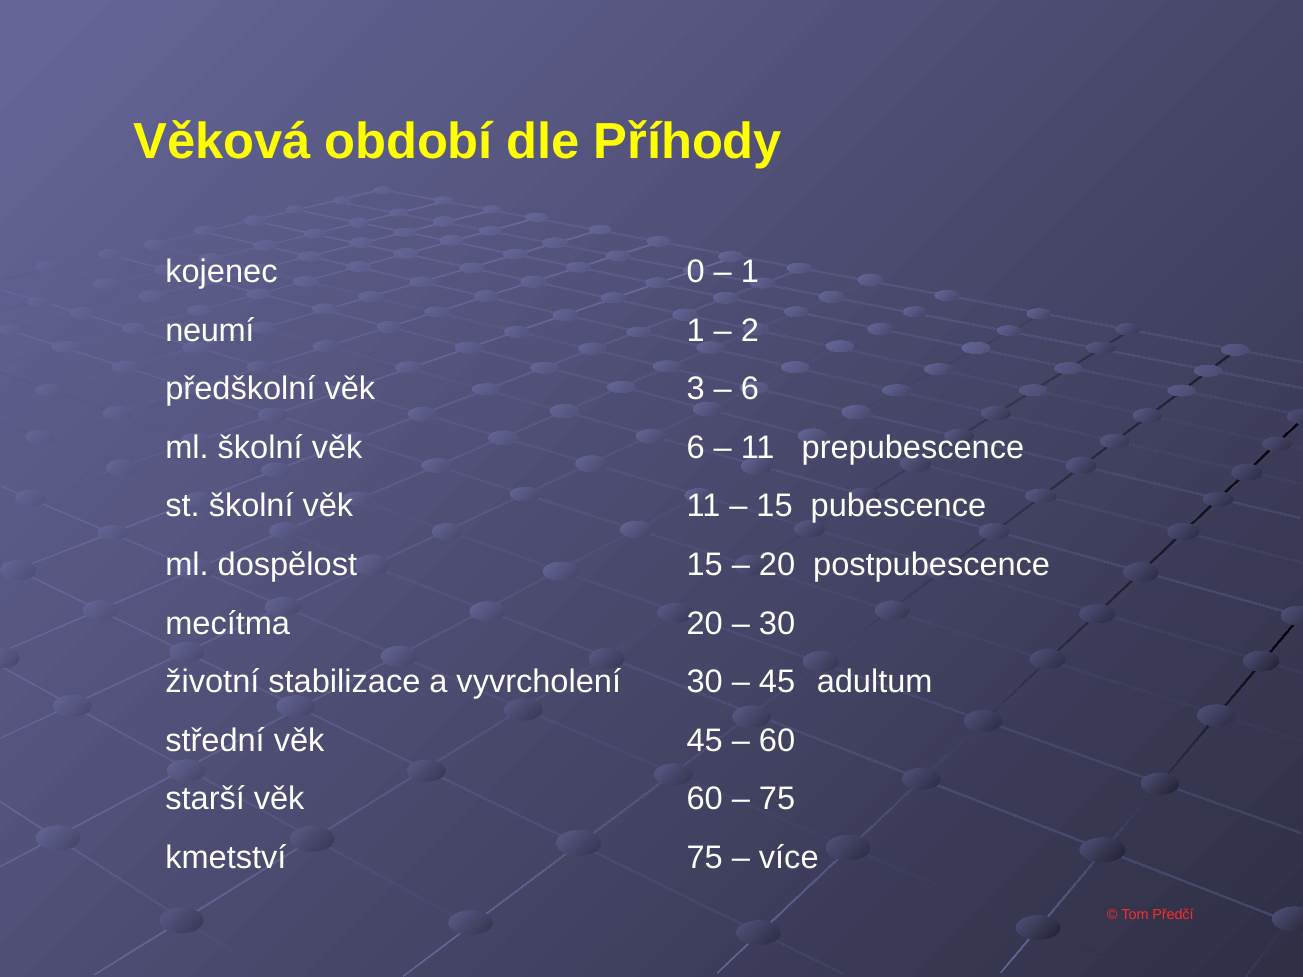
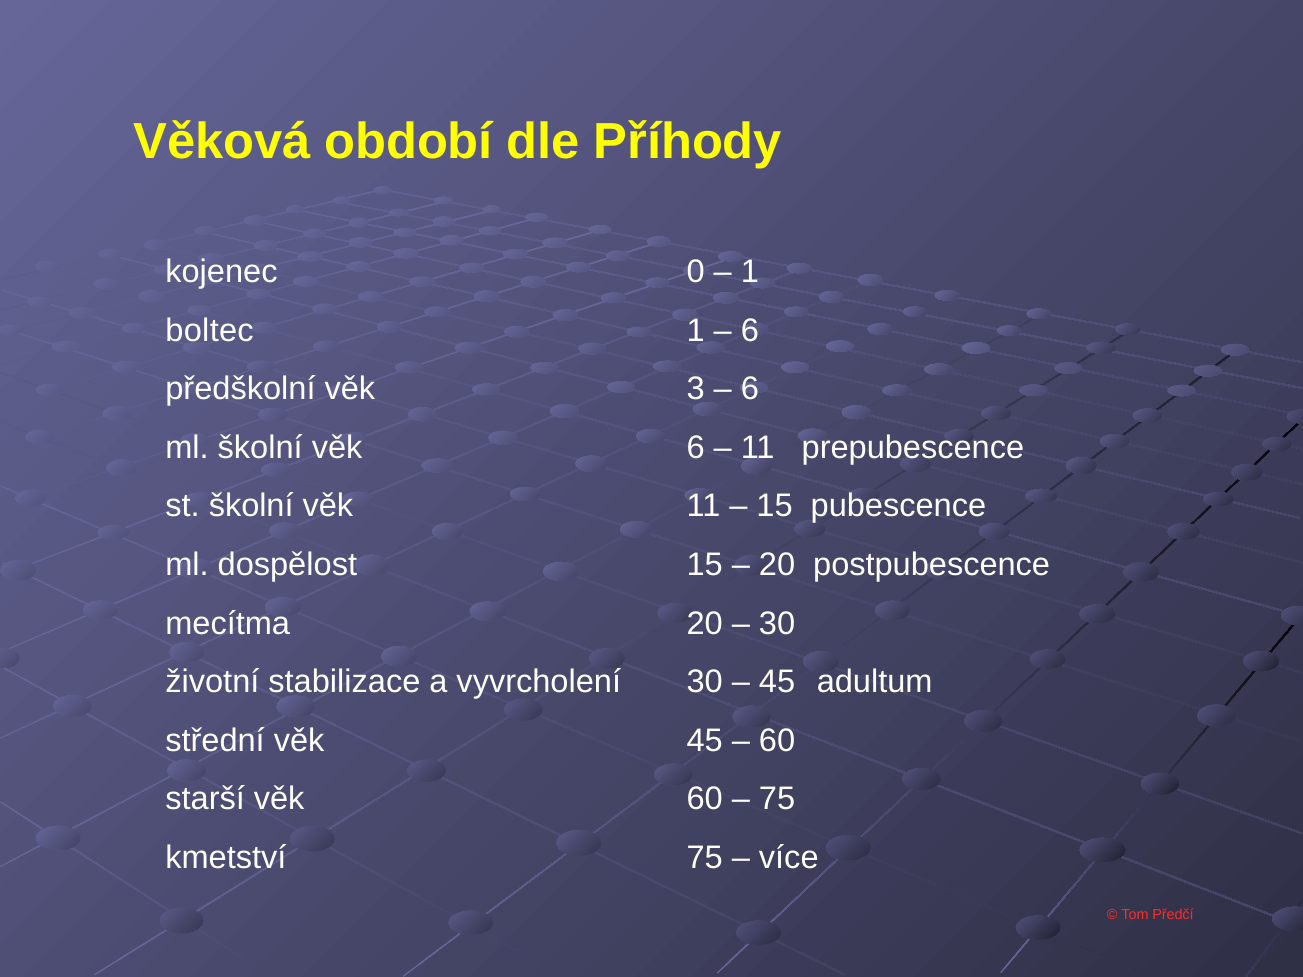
neumí: neumí -> boltec
2 at (750, 330): 2 -> 6
